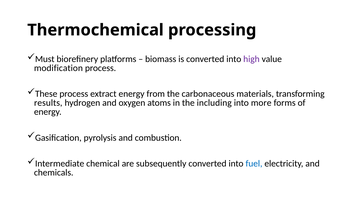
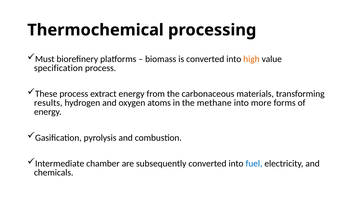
high colour: purple -> orange
modification: modification -> specification
including: including -> methane
chemical: chemical -> chamber
